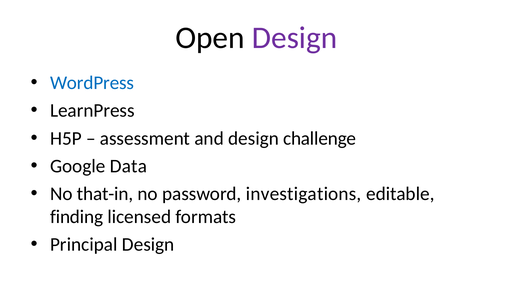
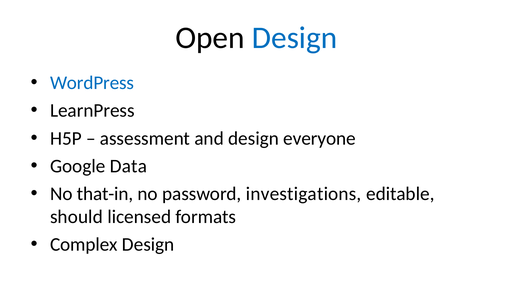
Design at (295, 38) colour: purple -> blue
challenge: challenge -> everyone
finding: finding -> should
Principal: Principal -> Complex
